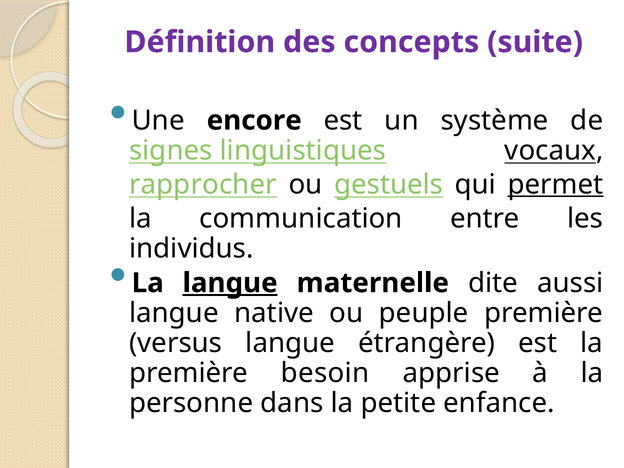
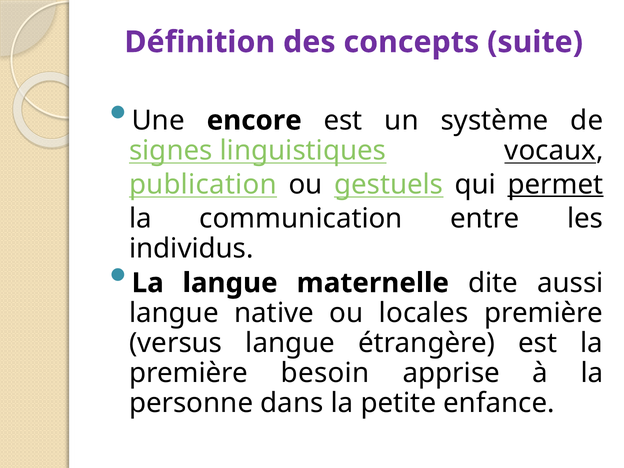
rapprocher: rapprocher -> publication
langue at (230, 283) underline: present -> none
peuple: peuple -> locales
